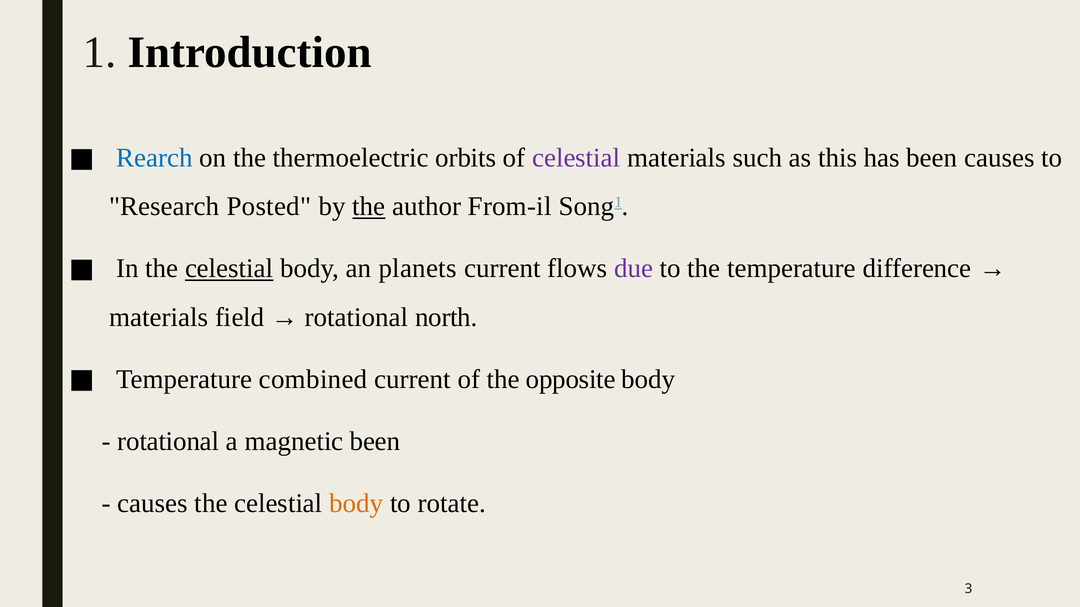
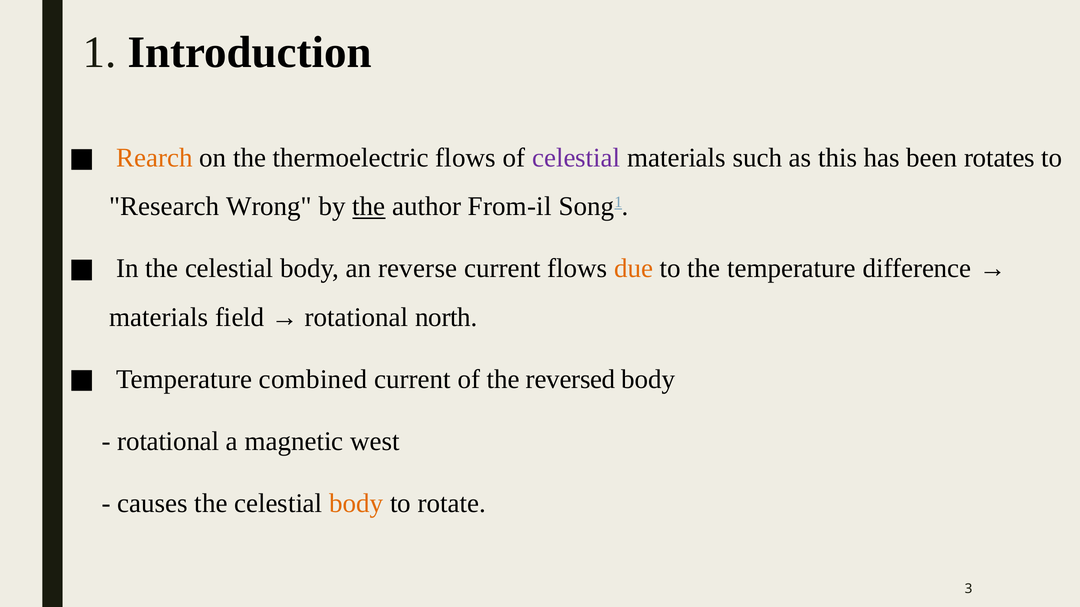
Rearch colour: blue -> orange
thermoelectric orbits: orbits -> flows
been causes: causes -> rotates
Posted: Posted -> Wrong
celestial at (229, 269) underline: present -> none
planets: planets -> reverse
due colour: purple -> orange
opposite: opposite -> reversed
magnetic been: been -> west
